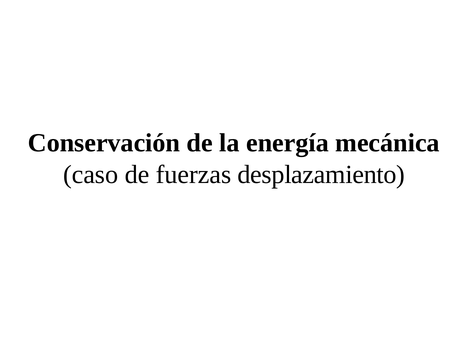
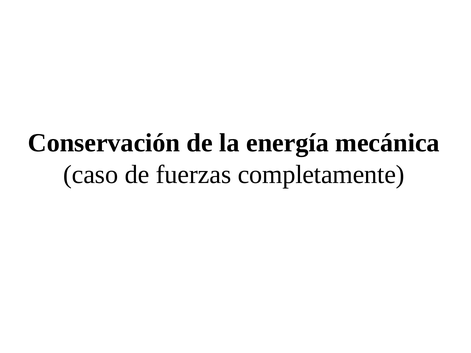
desplazamiento: desplazamiento -> completamente
